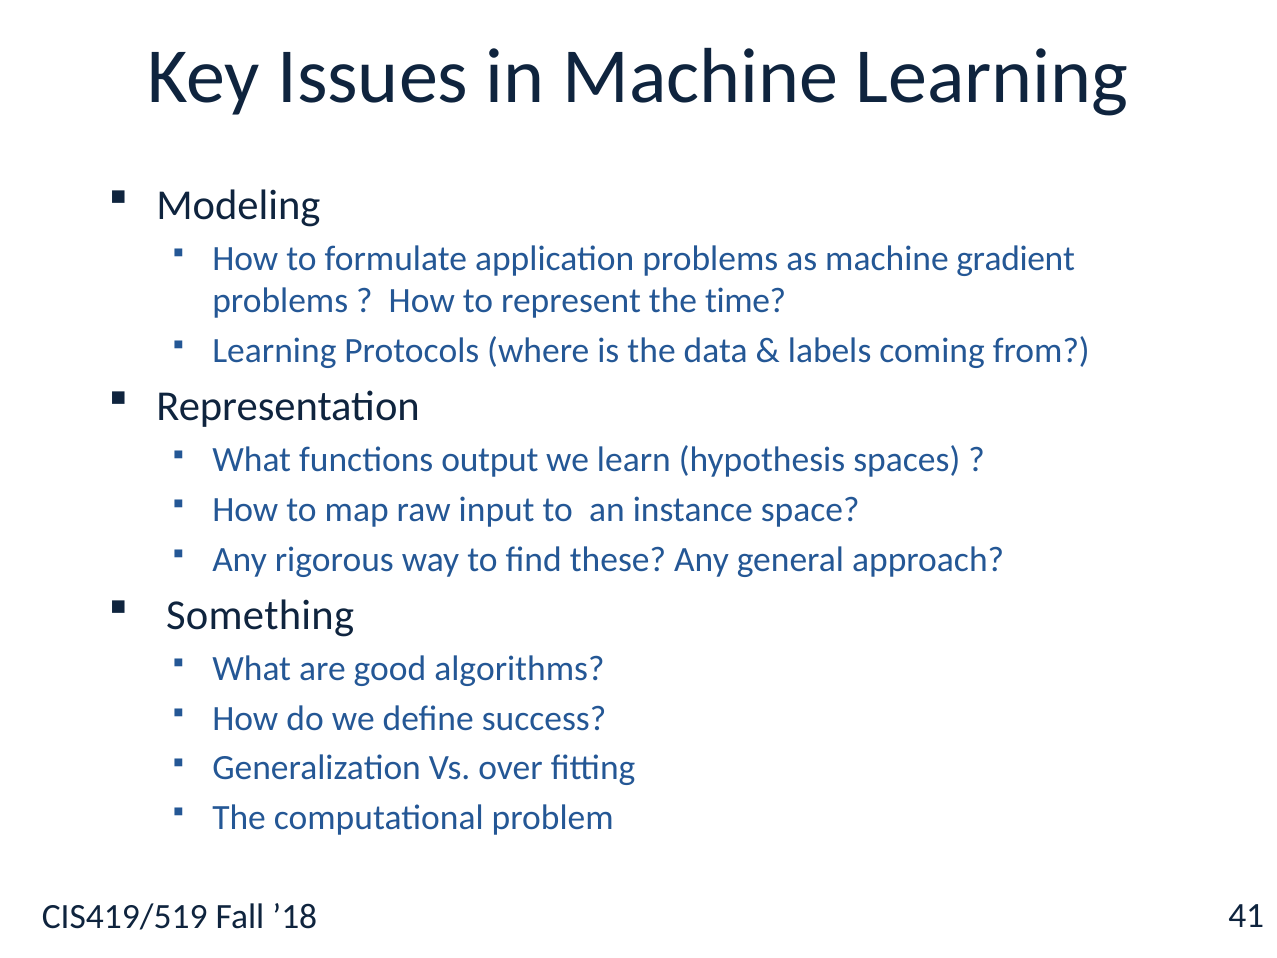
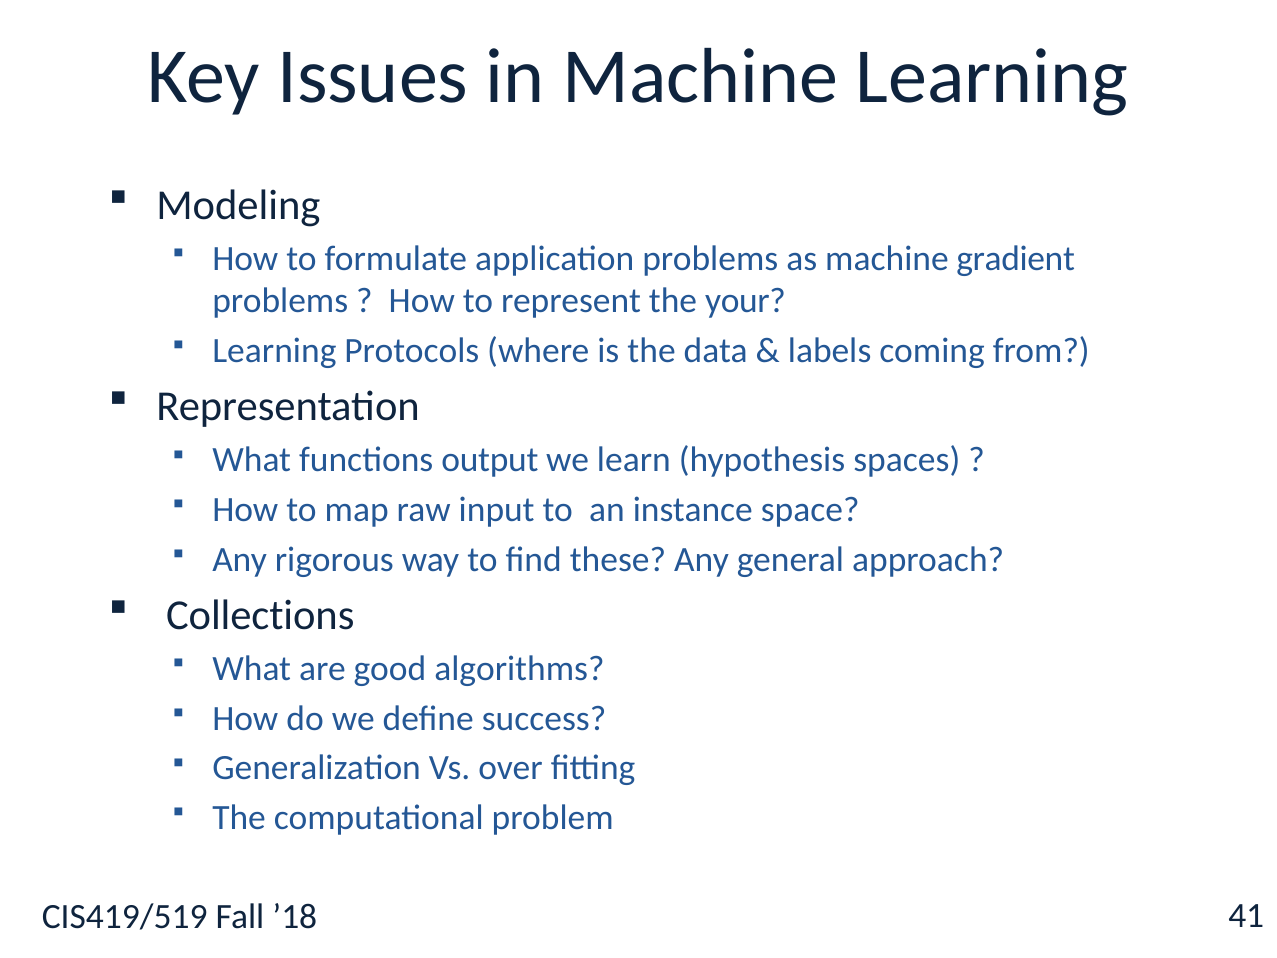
time: time -> your
Something: Something -> Collections
